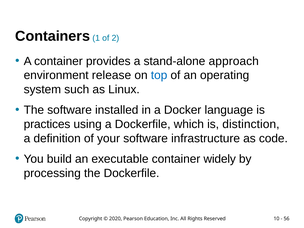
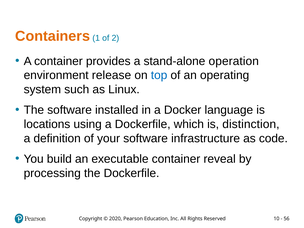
Containers colour: black -> orange
approach: approach -> operation
practices: practices -> locations
widely: widely -> reveal
